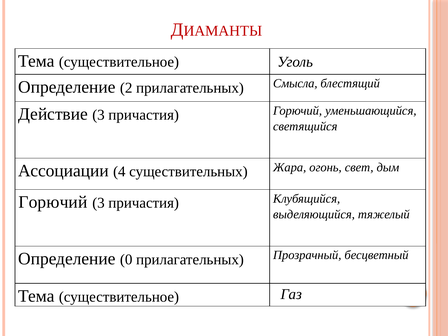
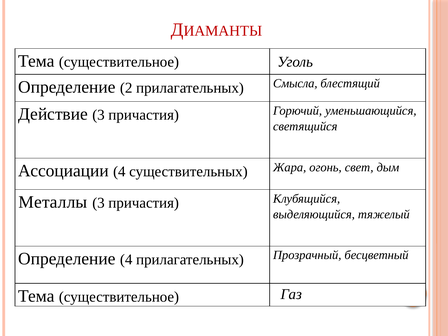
Горючий at (53, 202): Горючий -> Металлы
Определение 0: 0 -> 4
